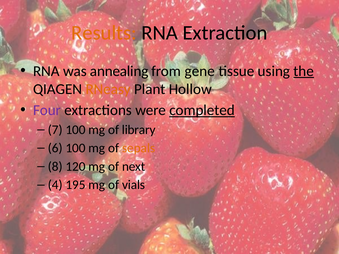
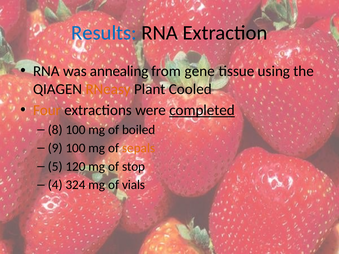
Results colour: orange -> blue
the underline: present -> none
Hollow: Hollow -> Cooled
Four colour: purple -> orange
7: 7 -> 8
library: library -> boiled
6: 6 -> 9
8: 8 -> 5
next: next -> stop
195: 195 -> 324
